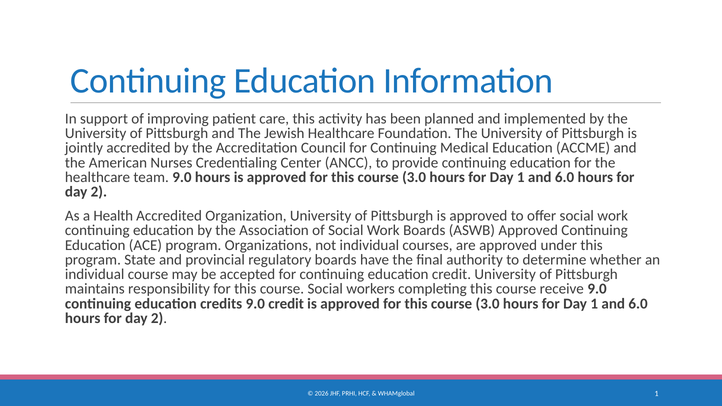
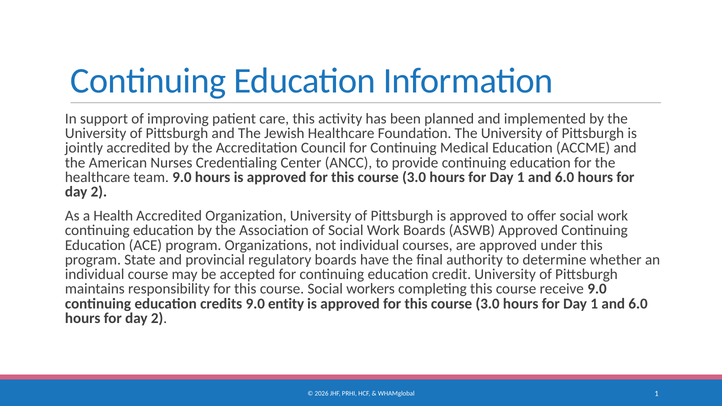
9.0 credit: credit -> entity
